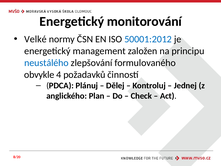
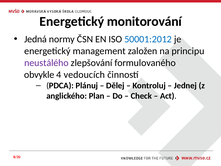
Velké: Velké -> Jedná
neustálého colour: blue -> purple
požadavků: požadavků -> vedoucích
